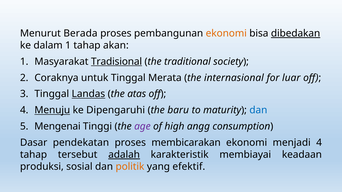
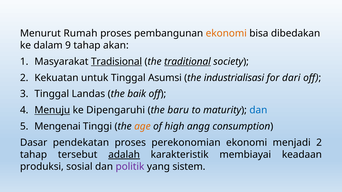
Berada: Berada -> Rumah
dibedakan underline: present -> none
dalam 1: 1 -> 9
traditional underline: none -> present
Coraknya: Coraknya -> Kekuatan
Merata: Merata -> Asumsi
internasional: internasional -> industrialisasi
luar: luar -> dari
Landas underline: present -> none
atas: atas -> baik
age colour: purple -> orange
membicarakan: membicarakan -> perekonomian
menjadi 4: 4 -> 2
politik colour: orange -> purple
efektif: efektif -> sistem
